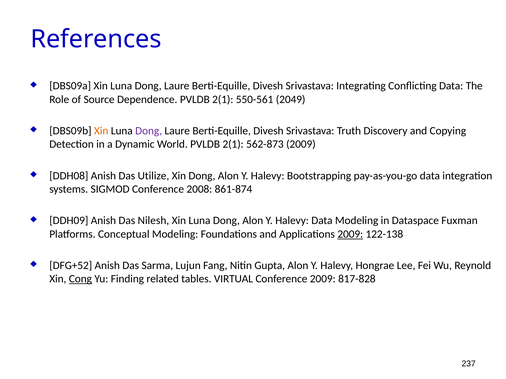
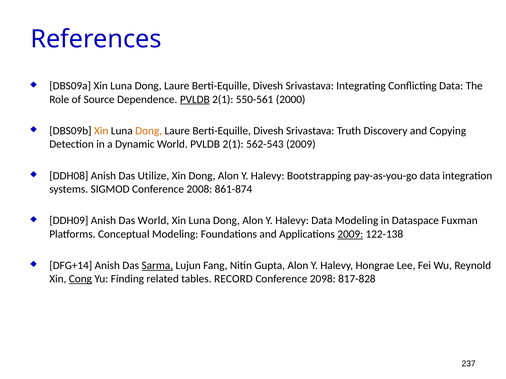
PVLDB at (195, 99) underline: none -> present
2049: 2049 -> 2000
Dong at (149, 131) colour: purple -> orange
562-873: 562-873 -> 562-543
Das Nilesh: Nilesh -> World
DFG+52: DFG+52 -> DFG+14
Sarma underline: none -> present
VIRTUAL: VIRTUAL -> RECORD
Conference 2009: 2009 -> 2098
